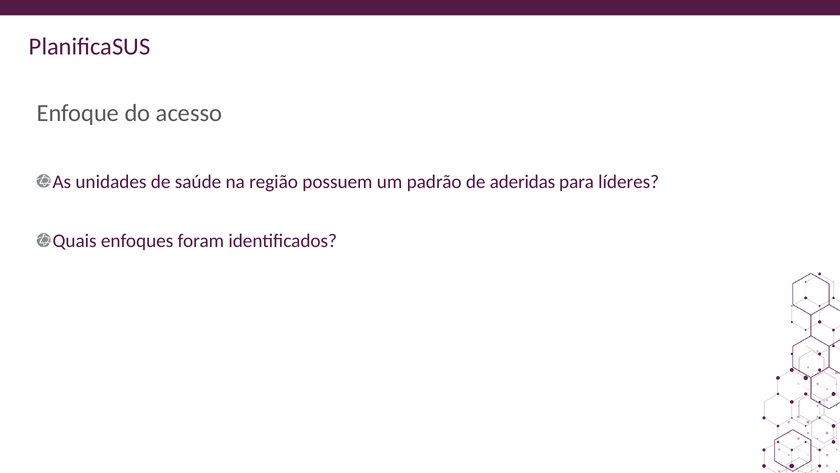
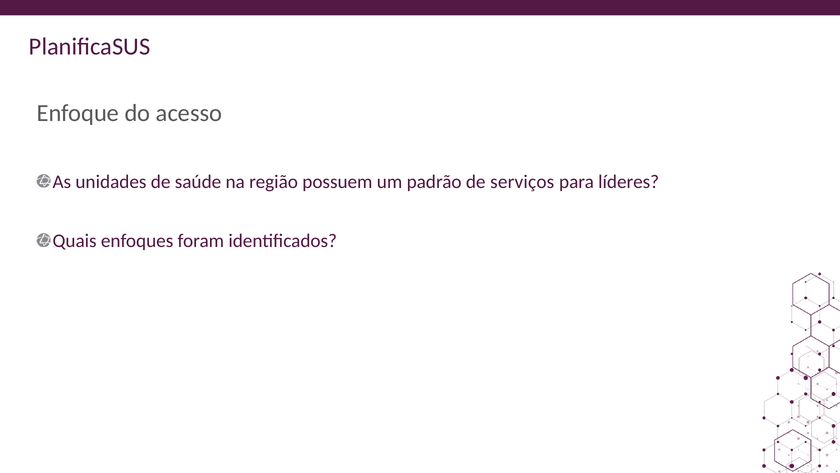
aderidas: aderidas -> serviços
